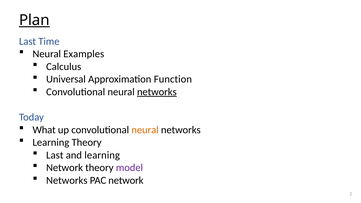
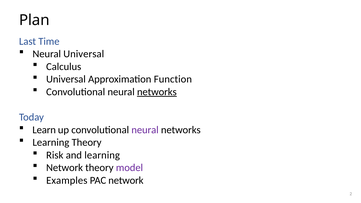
Plan underline: present -> none
Neural Examples: Examples -> Universal
What: What -> Learn
neural at (145, 130) colour: orange -> purple
Last at (55, 155): Last -> Risk
Networks at (67, 180): Networks -> Examples
